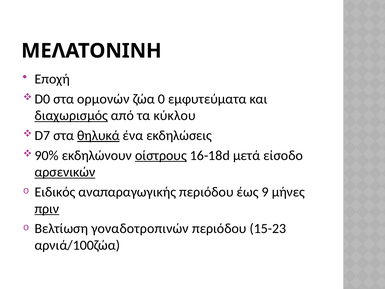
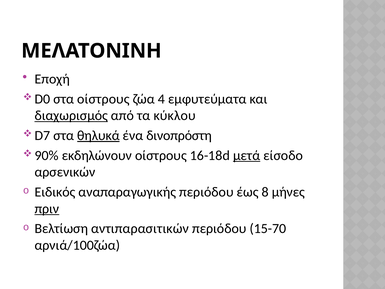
στα ορμονών: ορμονών -> οίστρους
0: 0 -> 4
εκδηλώσεις: εκδηλώσεις -> δινοπρόστη
οίστρους at (161, 155) underline: present -> none
μετά underline: none -> present
αρσενικών underline: present -> none
9: 9 -> 8
γοναδοτροπινών: γοναδοτροπινών -> αντιπαρασιτικών
15-23: 15-23 -> 15-70
